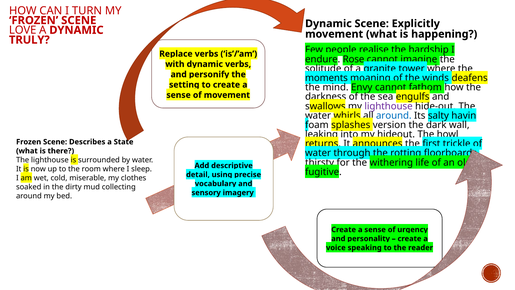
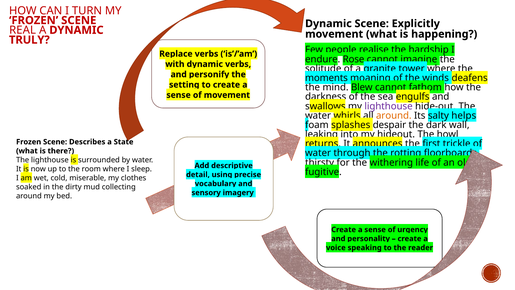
LOVE: LOVE -> REAL
Envy: Envy -> Blew
around at (394, 115) colour: blue -> orange
havin: havin -> helps
version: version -> despair
